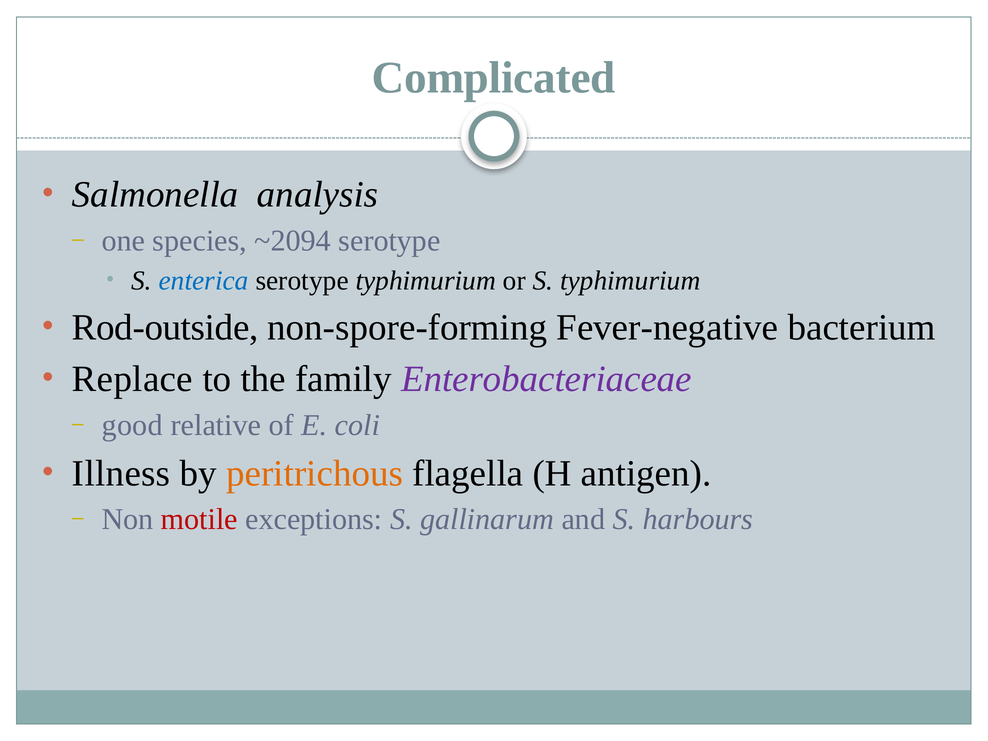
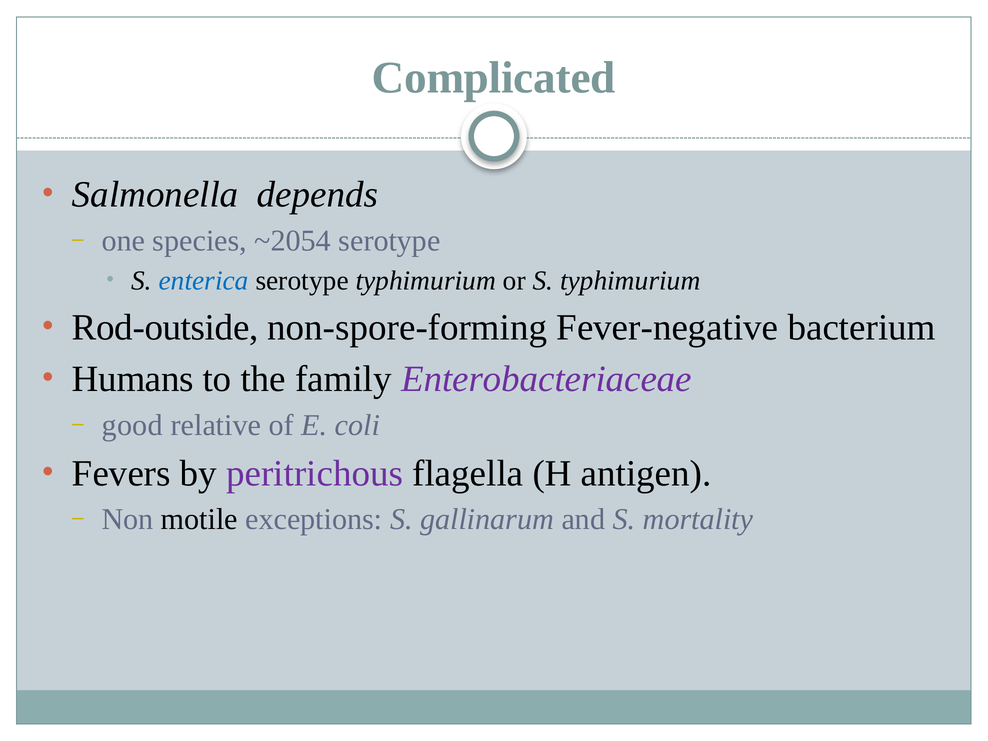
analysis: analysis -> depends
~2094: ~2094 -> ~2054
Replace: Replace -> Humans
Illness: Illness -> Fevers
peritrichous colour: orange -> purple
motile colour: red -> black
harbours: harbours -> mortality
